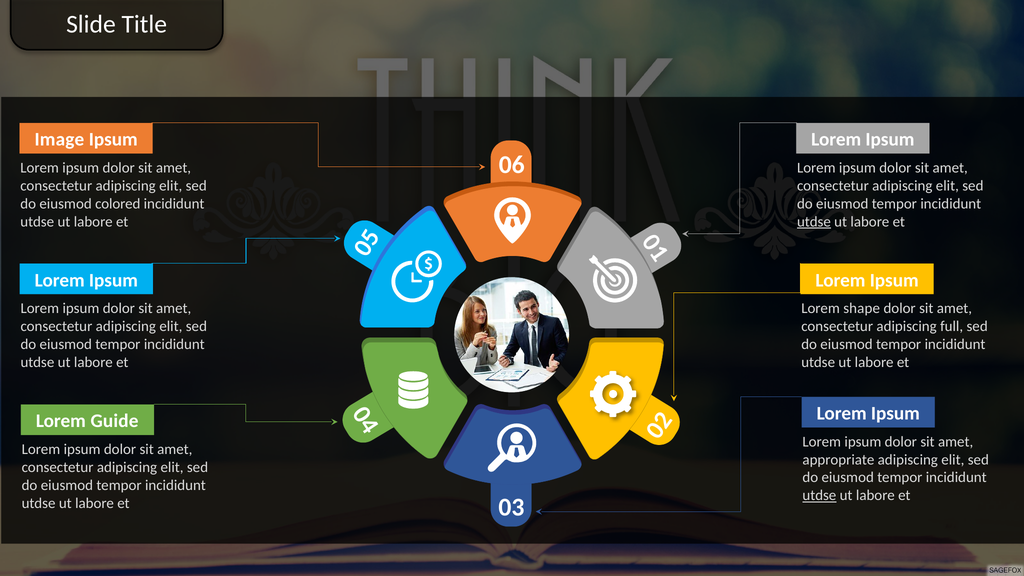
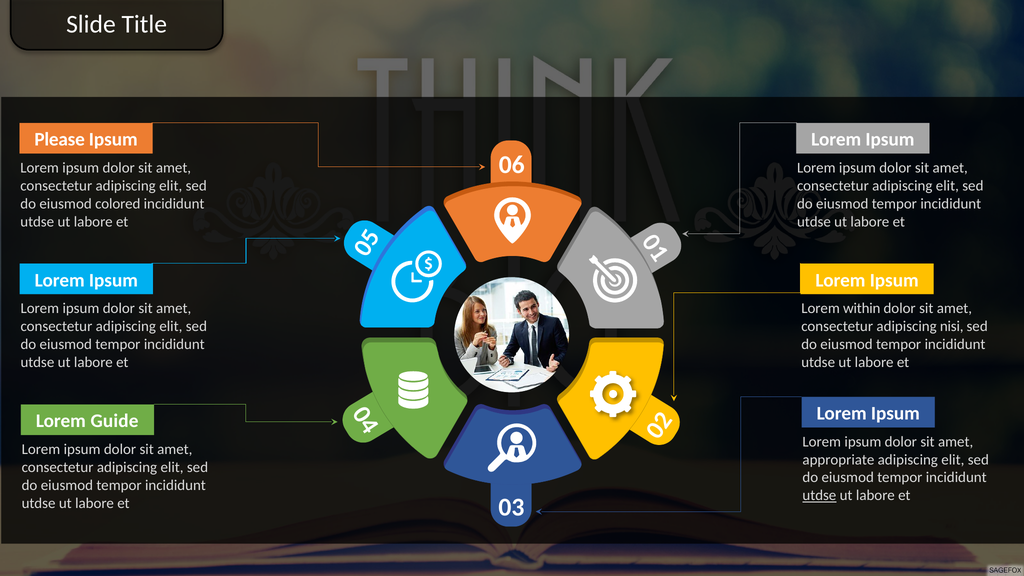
Image: Image -> Please
utdse at (814, 222) underline: present -> none
shape: shape -> within
full: full -> nisi
